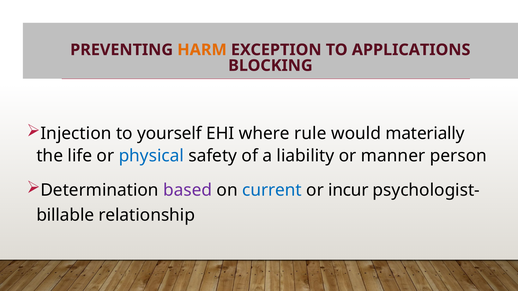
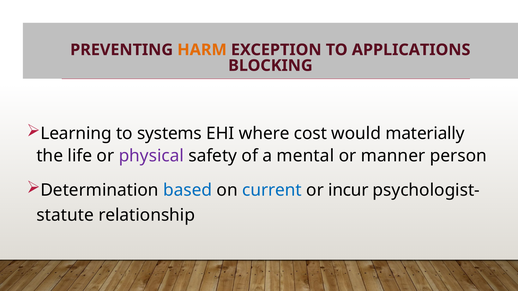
Injection: Injection -> Learning
yourself: yourself -> systems
rule: rule -> cost
physical colour: blue -> purple
liability: liability -> mental
based colour: purple -> blue
billable: billable -> statute
